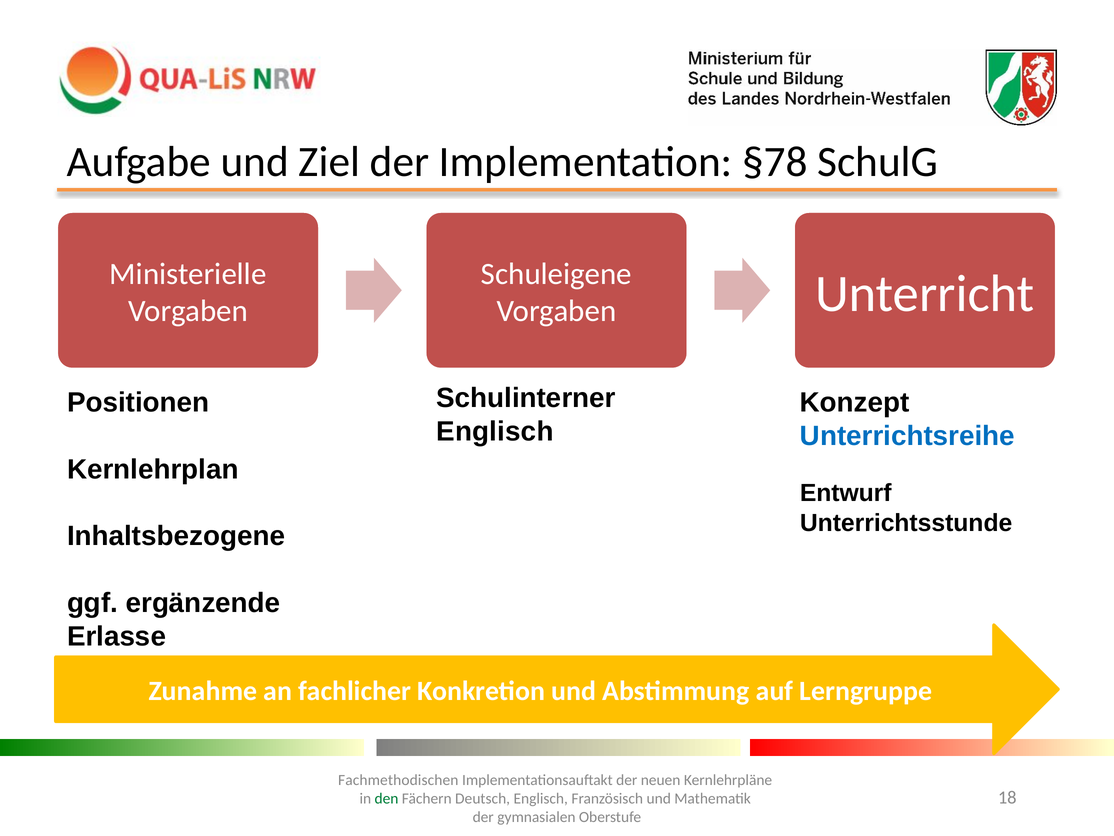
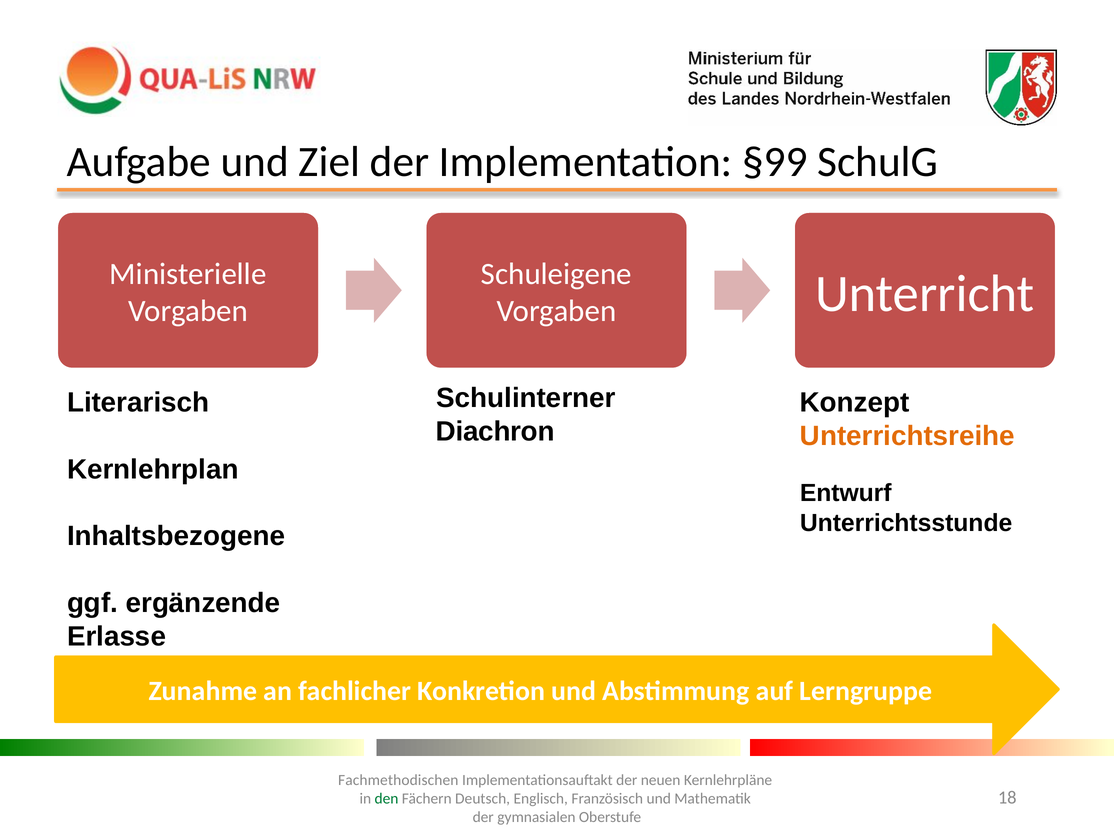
§78: §78 -> §99
Positionen: Positionen -> Literarisch
Englisch at (495, 431): Englisch -> Diachron
Unterrichtsreihe colour: blue -> orange
